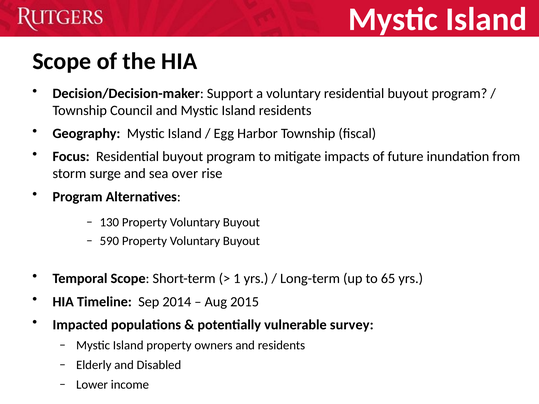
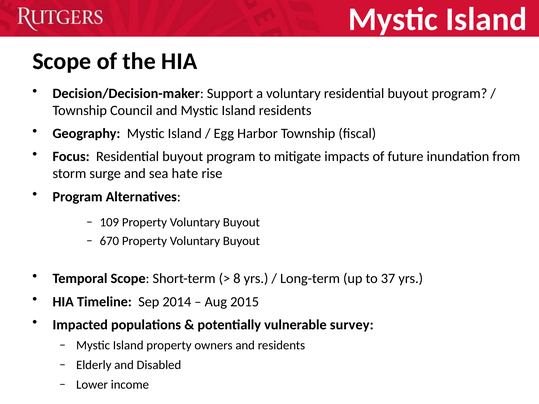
over: over -> hate
130: 130 -> 109
590: 590 -> 670
1: 1 -> 8
65: 65 -> 37
